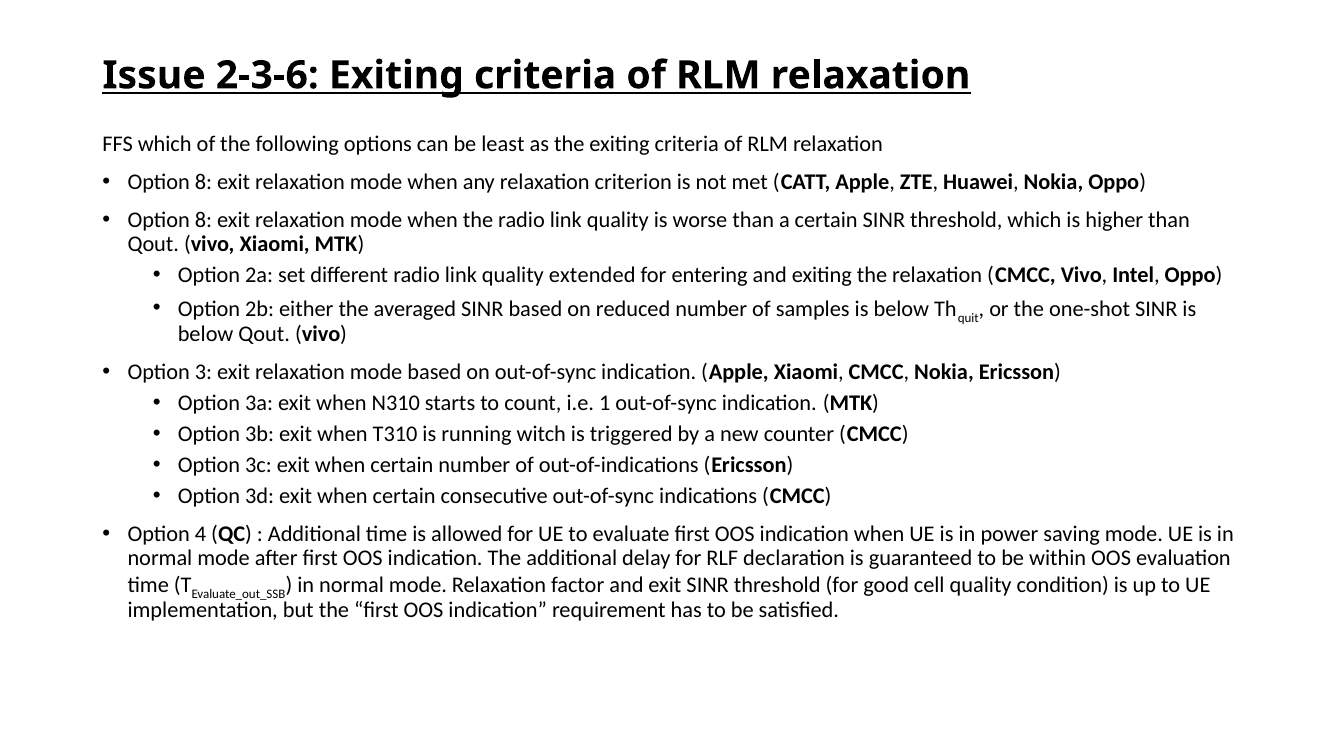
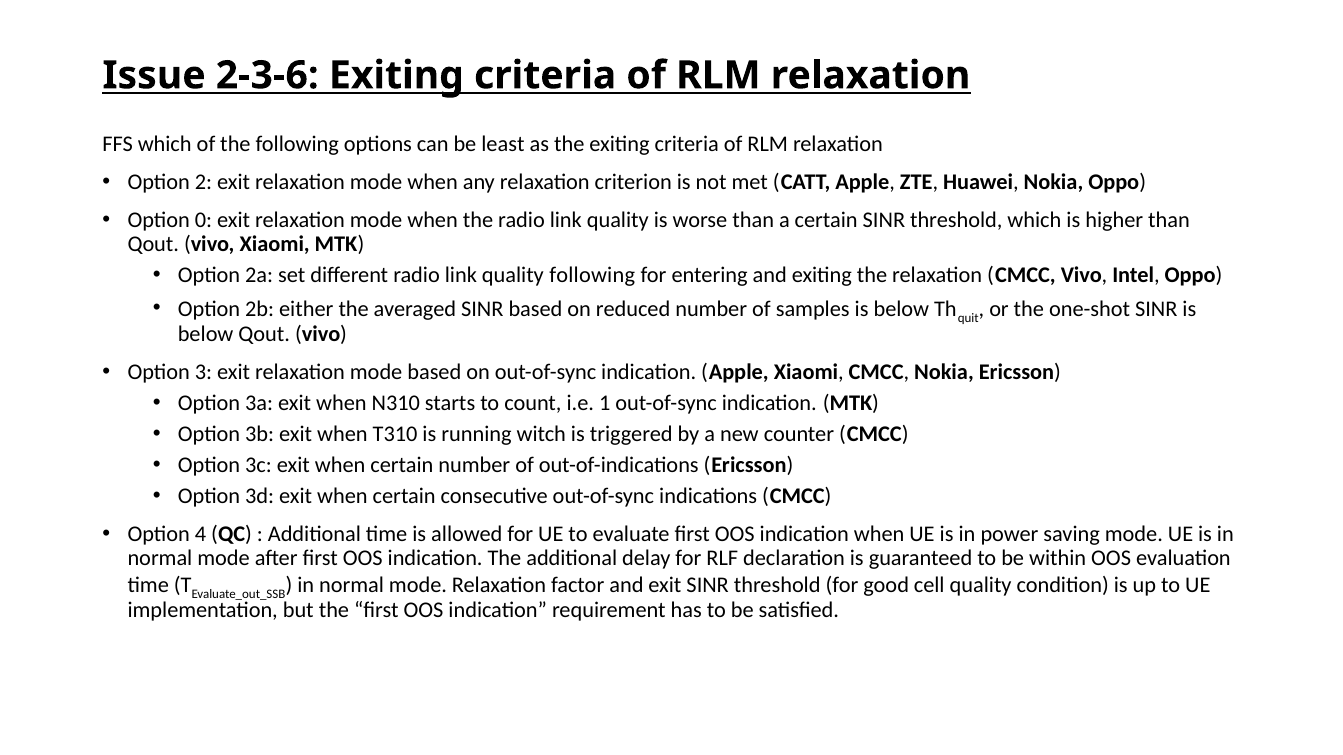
8 at (203, 182): 8 -> 2
8 at (203, 220): 8 -> 0
quality extended: extended -> following
